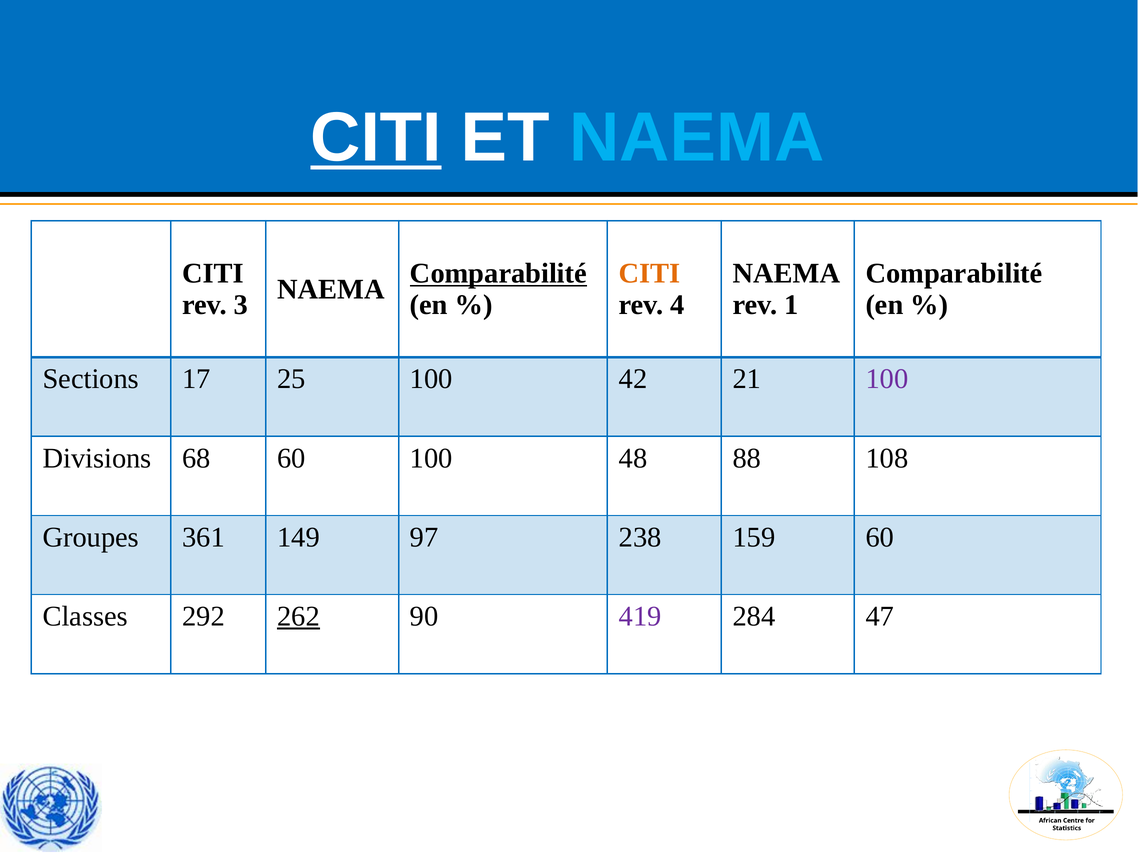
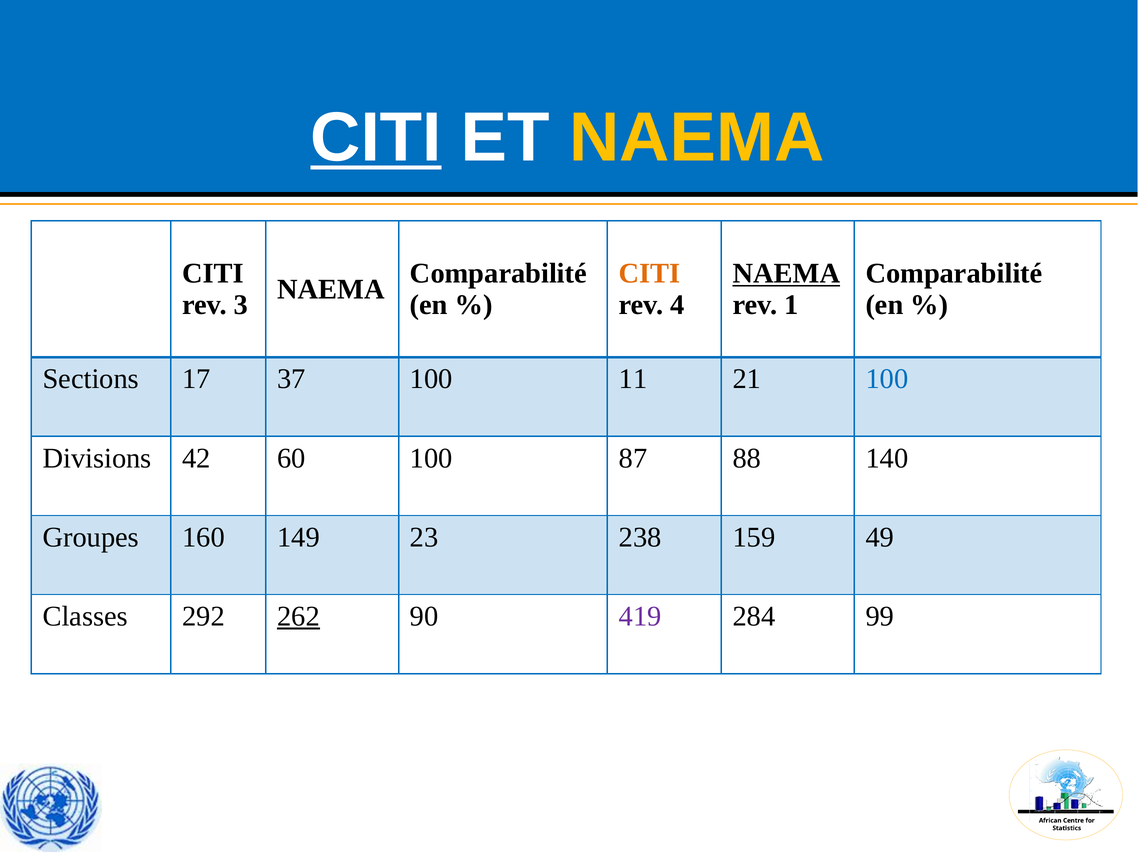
NAEMA at (697, 138) colour: light blue -> yellow
Comparabilité at (498, 274) underline: present -> none
NAEMA at (786, 274) underline: none -> present
25: 25 -> 37
42: 42 -> 11
100 at (887, 379) colour: purple -> blue
68: 68 -> 42
48: 48 -> 87
108: 108 -> 140
361: 361 -> 160
97: 97 -> 23
159 60: 60 -> 49
47: 47 -> 99
